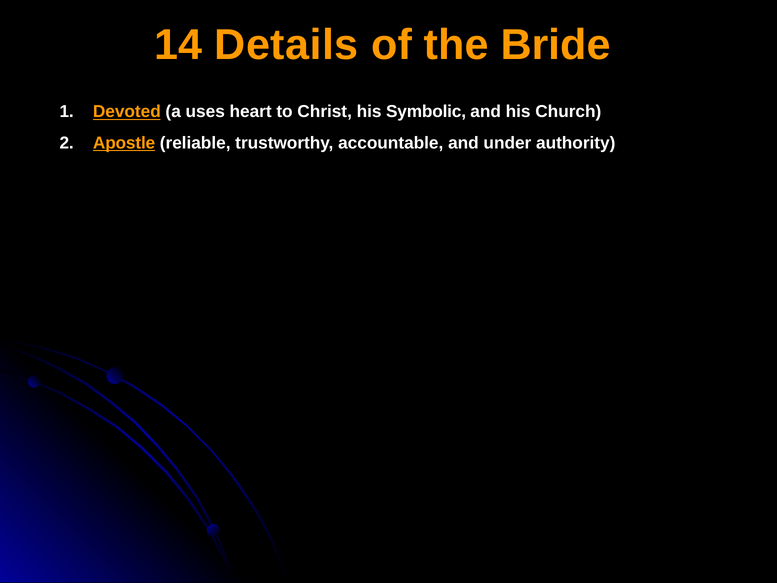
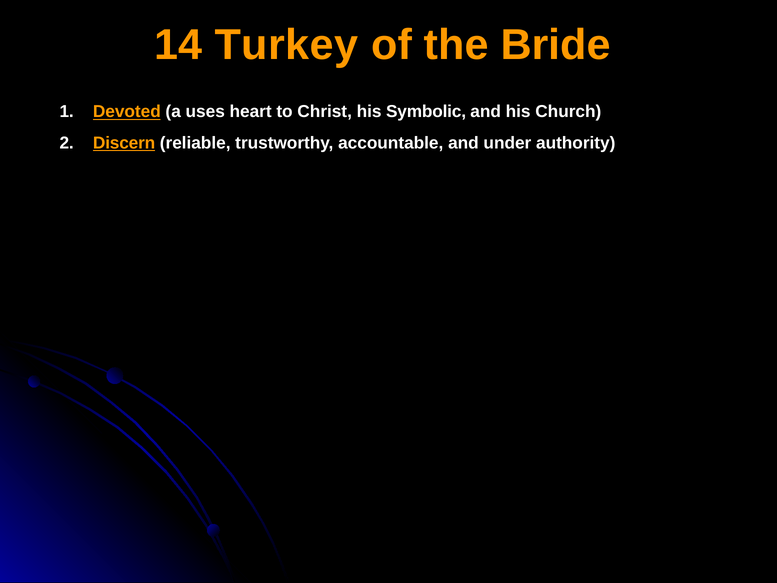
Details: Details -> Turkey
Apostle: Apostle -> Discern
